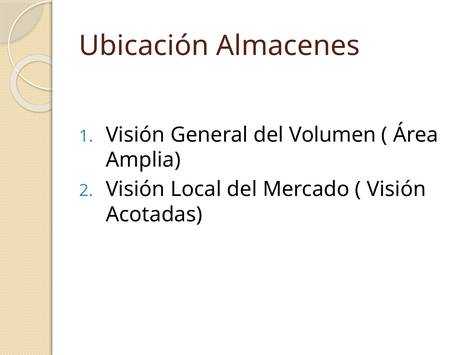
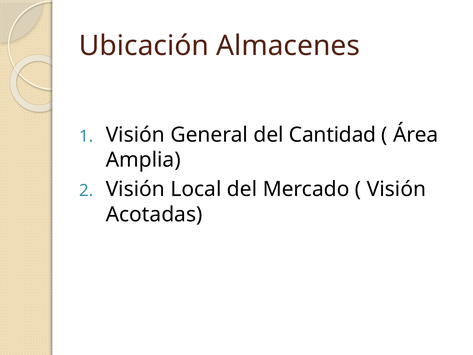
Volumen: Volumen -> Cantidad
